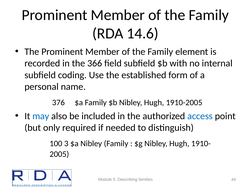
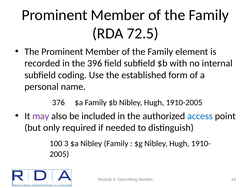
14.6: 14.6 -> 72.5
366: 366 -> 396
may colour: blue -> purple
